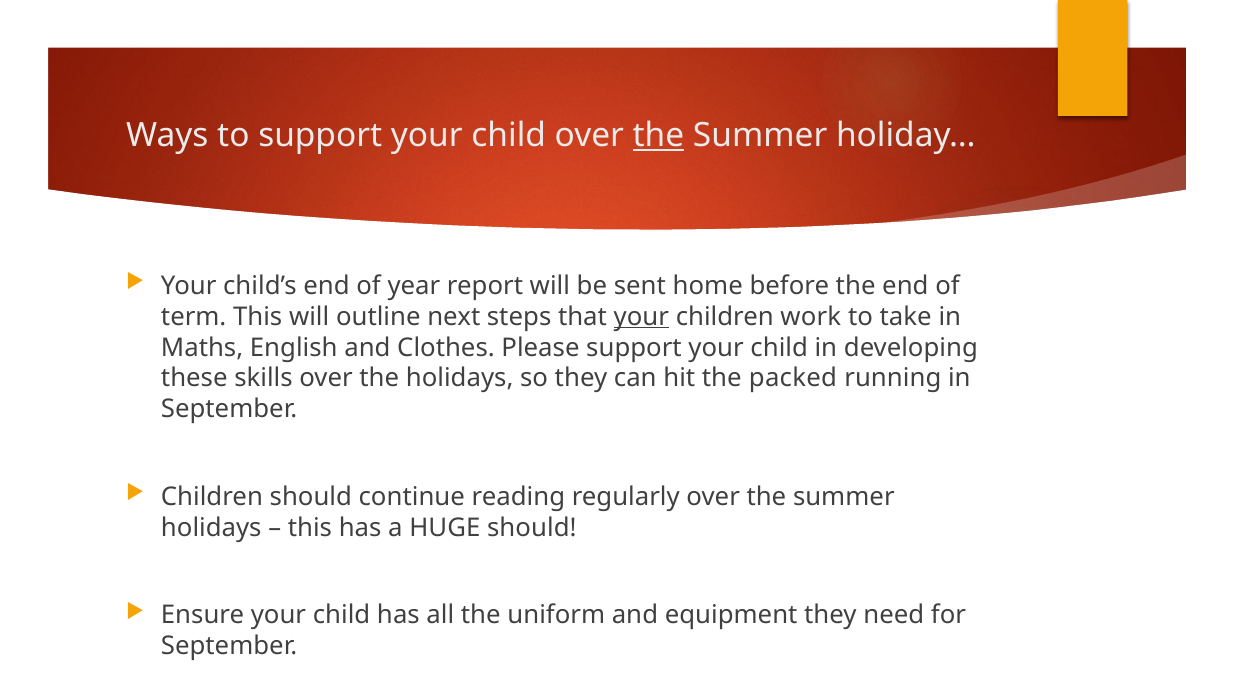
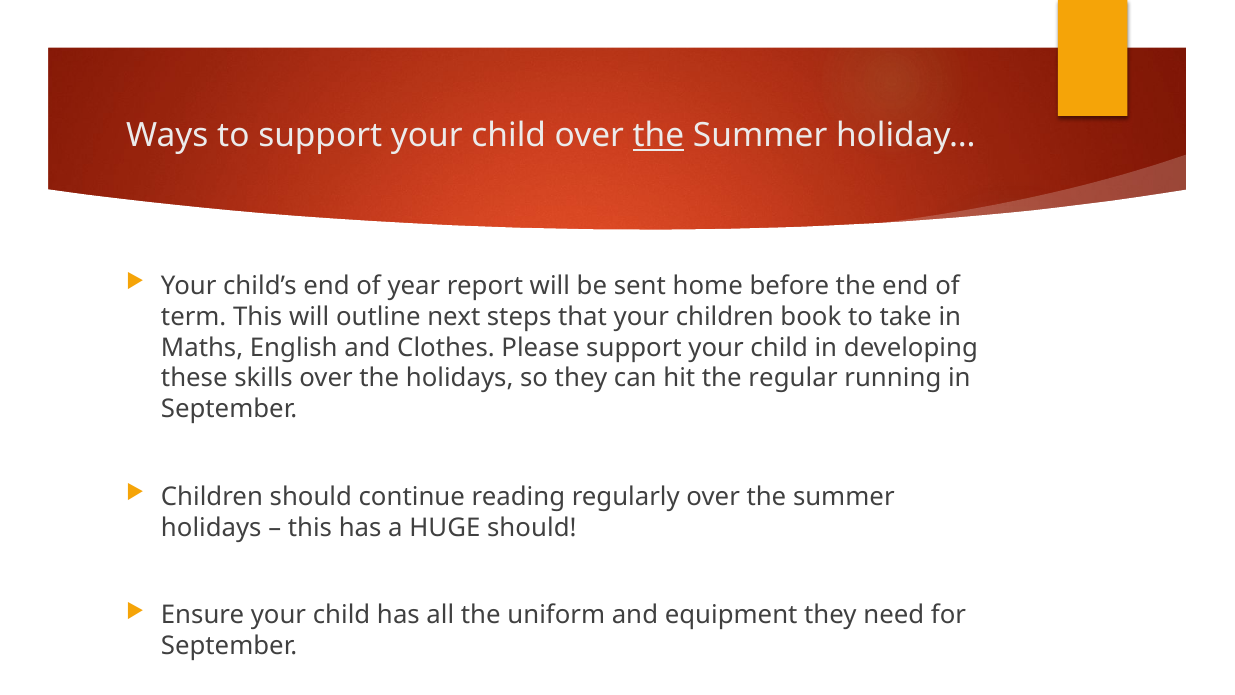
your at (641, 316) underline: present -> none
work: work -> book
packed: packed -> regular
